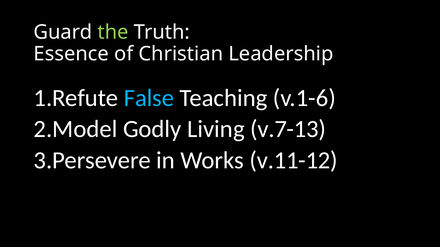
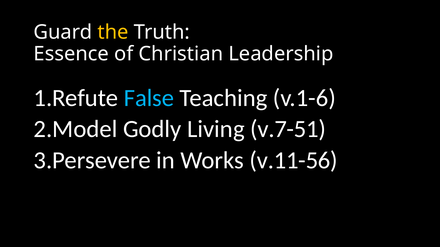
the colour: light green -> yellow
v.7-13: v.7-13 -> v.7-51
v.11-12: v.11-12 -> v.11-56
